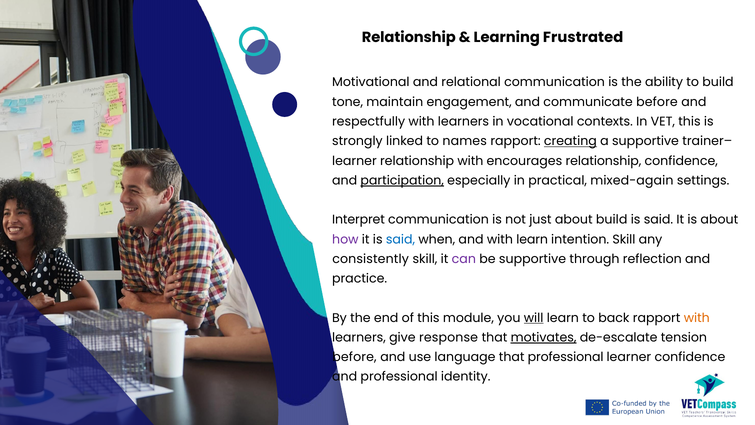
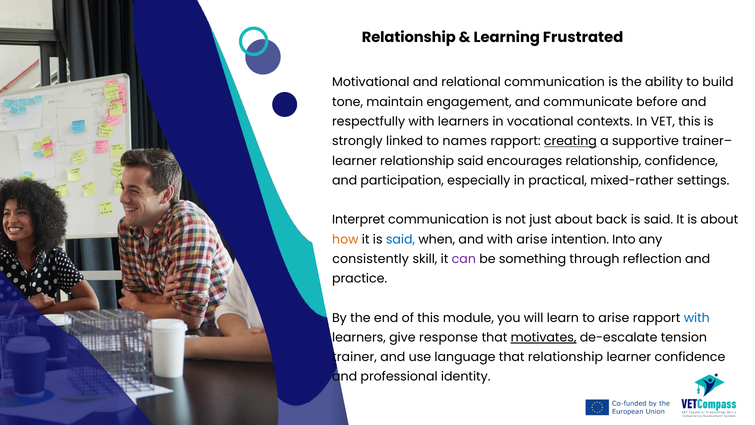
relationship with: with -> said
participation underline: present -> none
mixed-again: mixed-again -> mixed-rather
about build: build -> back
how colour: purple -> orange
with learn: learn -> arise
intention Skill: Skill -> Into
be supportive: supportive -> something
will underline: present -> none
to back: back -> arise
with at (697, 318) colour: orange -> blue
before at (354, 357): before -> trainer
that professional: professional -> relationship
